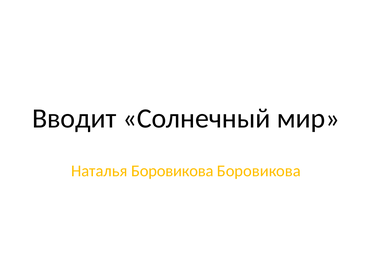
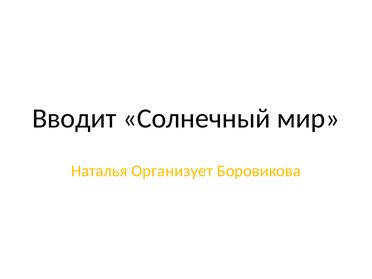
Наталья Боровикова: Боровикова -> Организует
